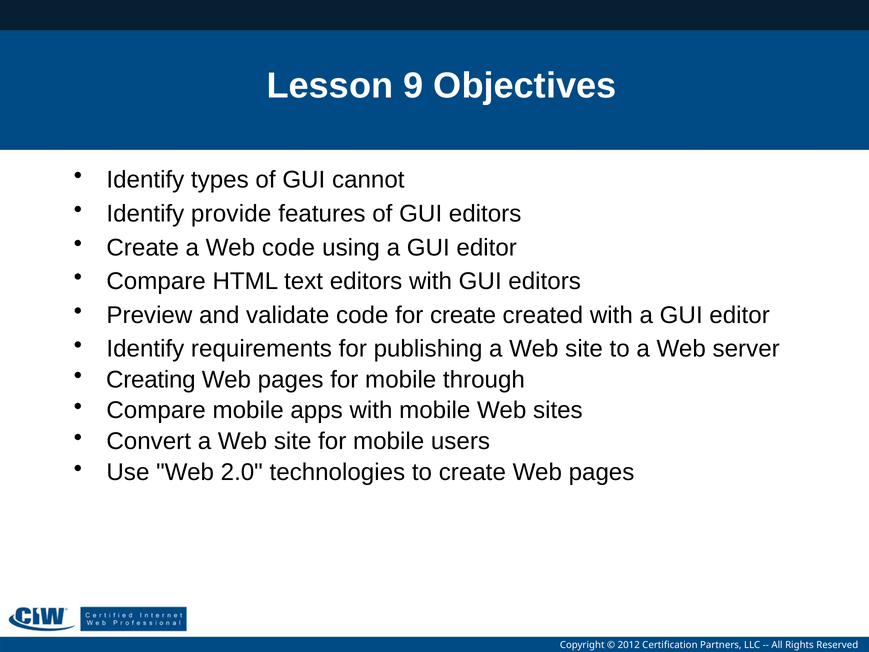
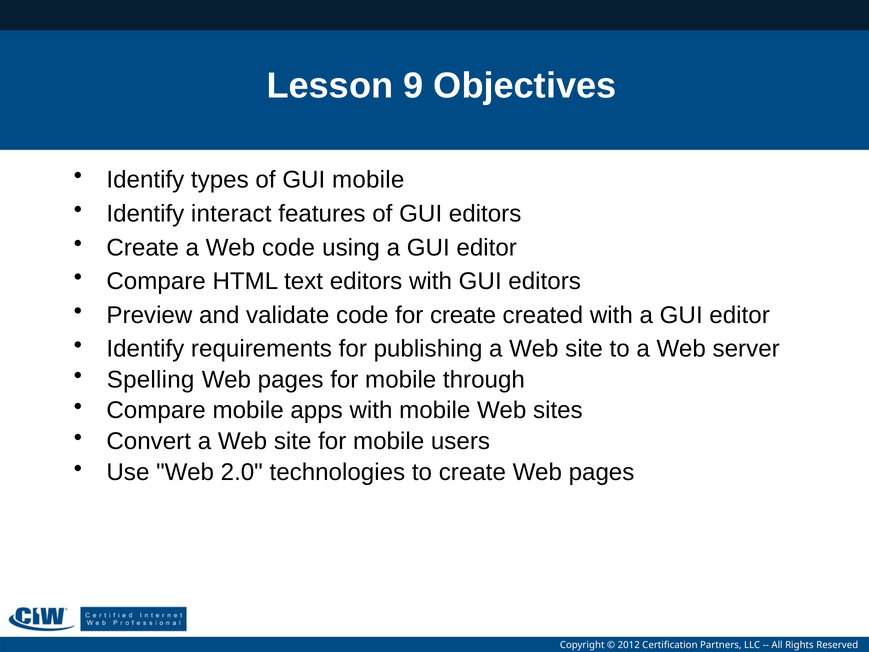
GUI cannot: cannot -> mobile
provide: provide -> interact
Creating: Creating -> Spelling
